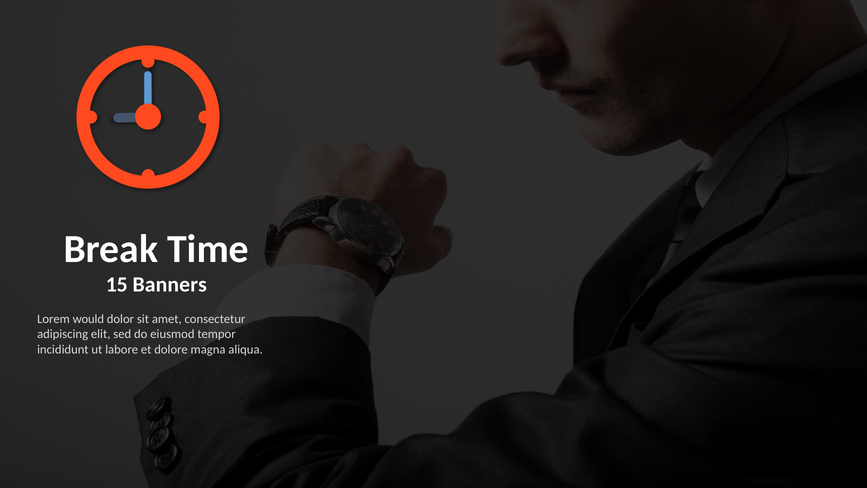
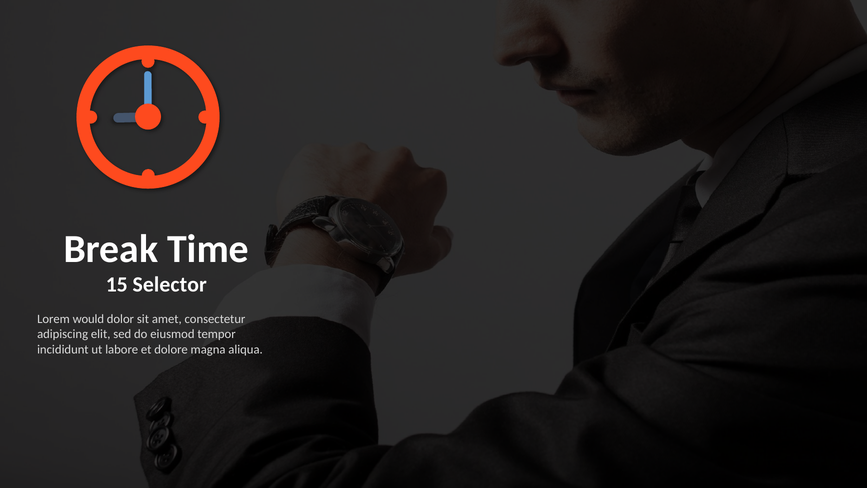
Banners: Banners -> Selector
